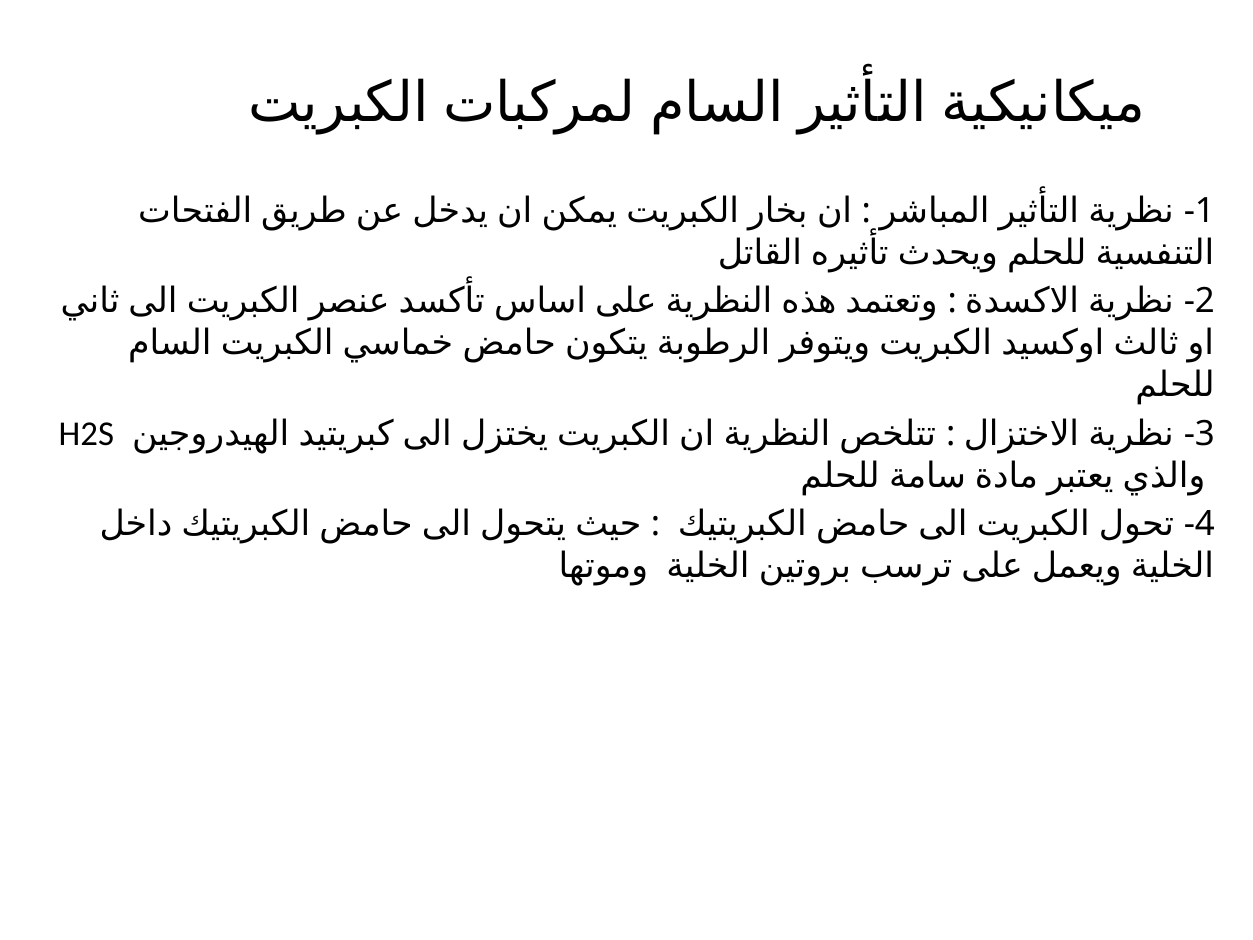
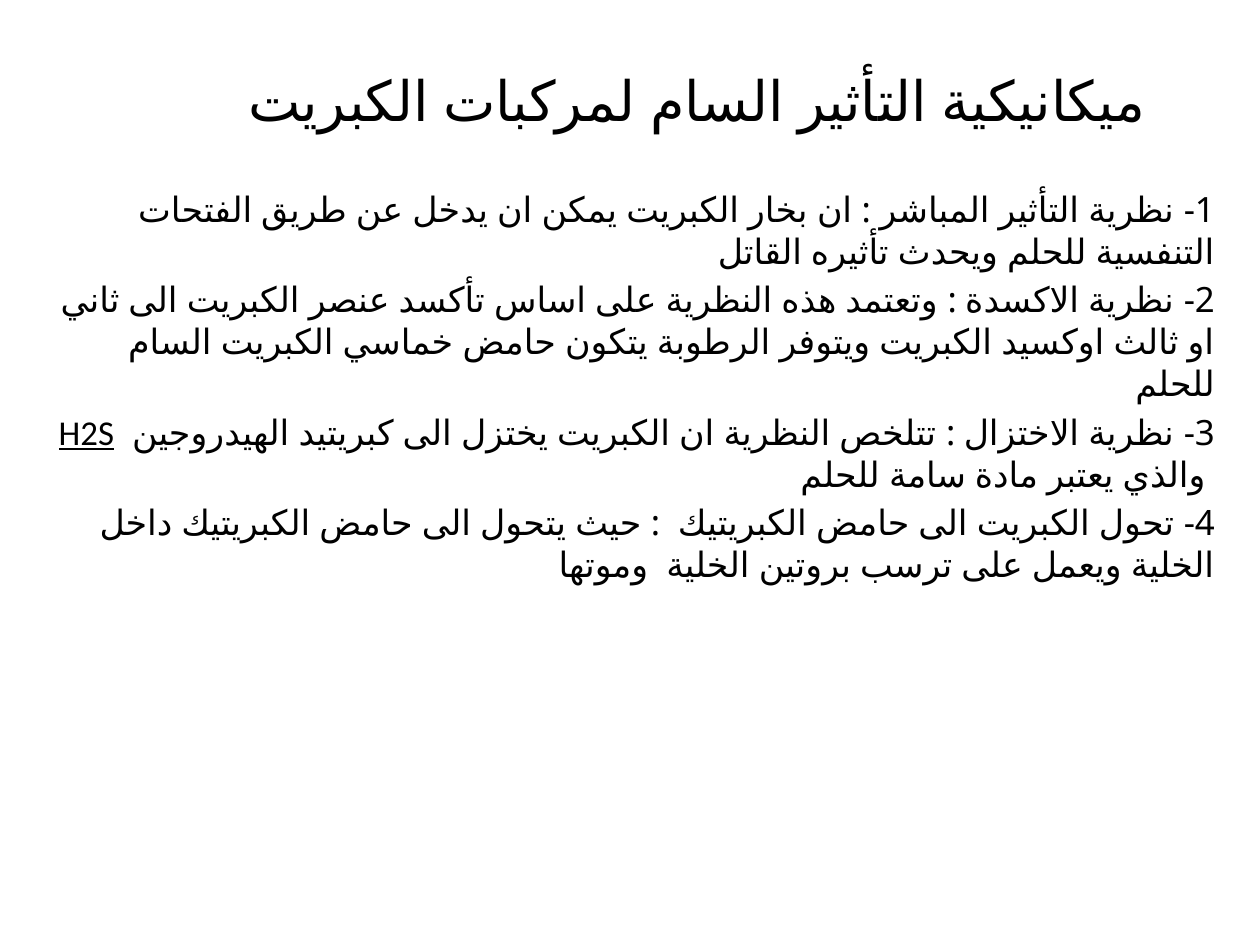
H2S underline: none -> present
